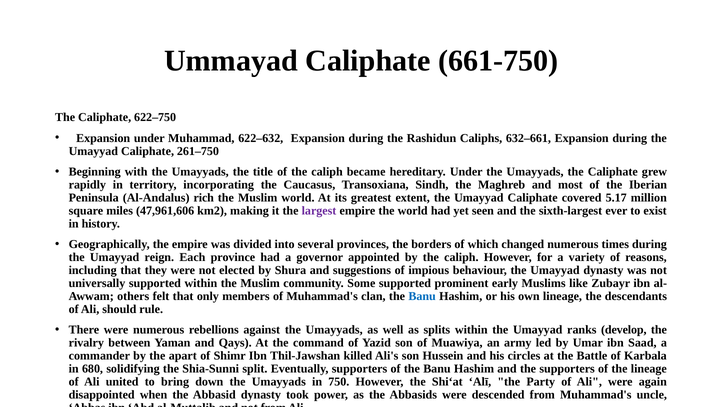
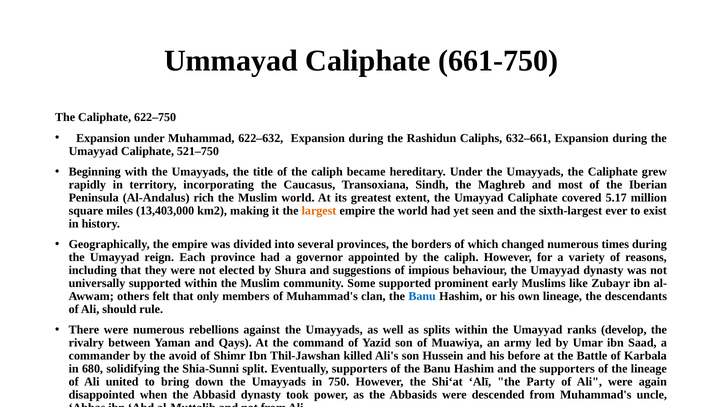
261–750: 261–750 -> 521–750
47,961,606: 47,961,606 -> 13,403,000
largest colour: purple -> orange
apart: apart -> avoid
circles: circles -> before
